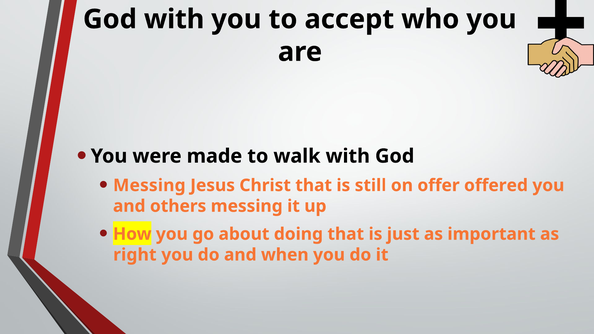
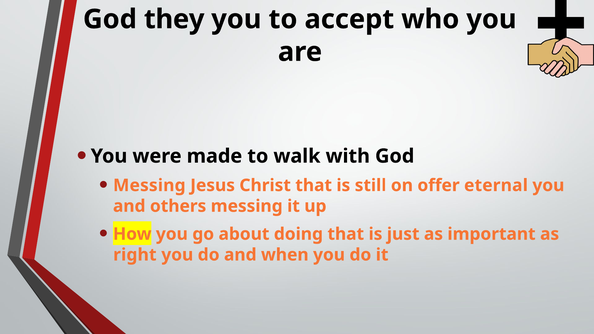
God with: with -> they
offered: offered -> eternal
